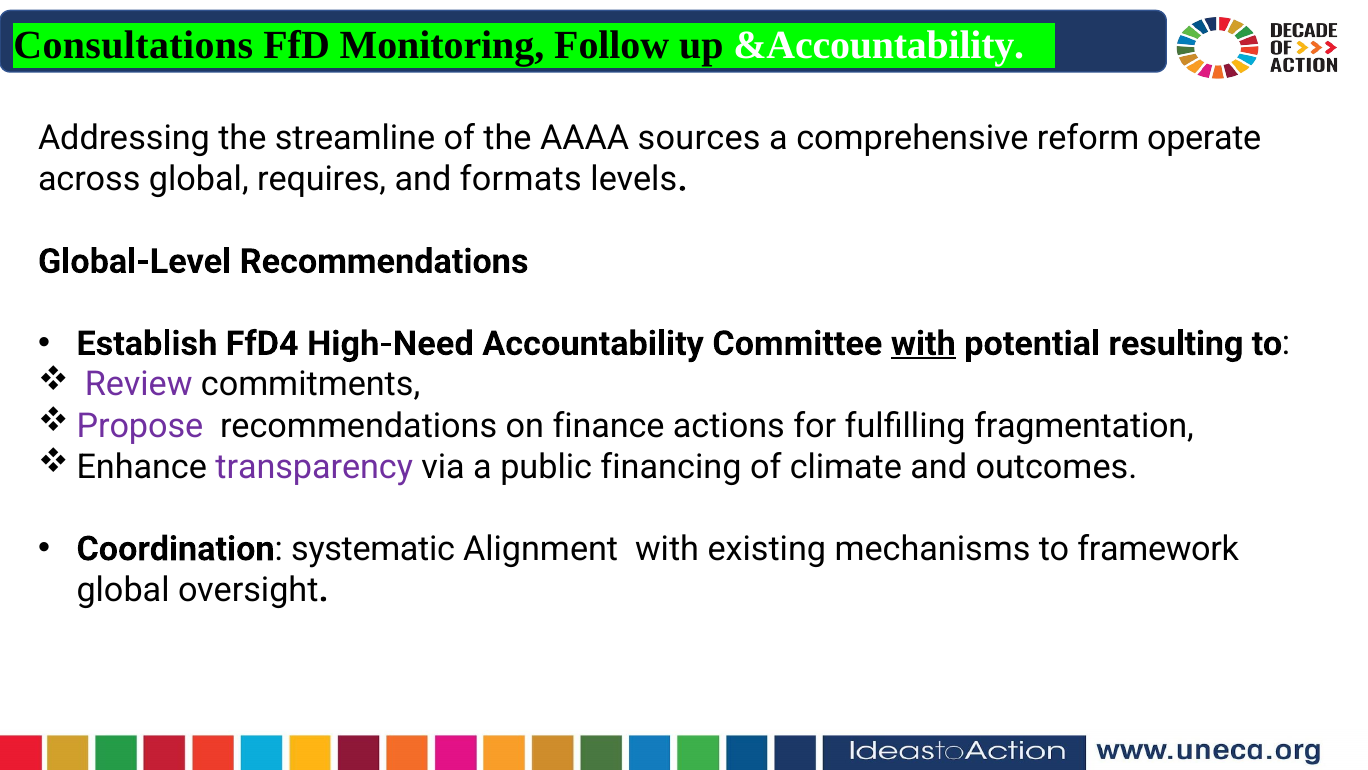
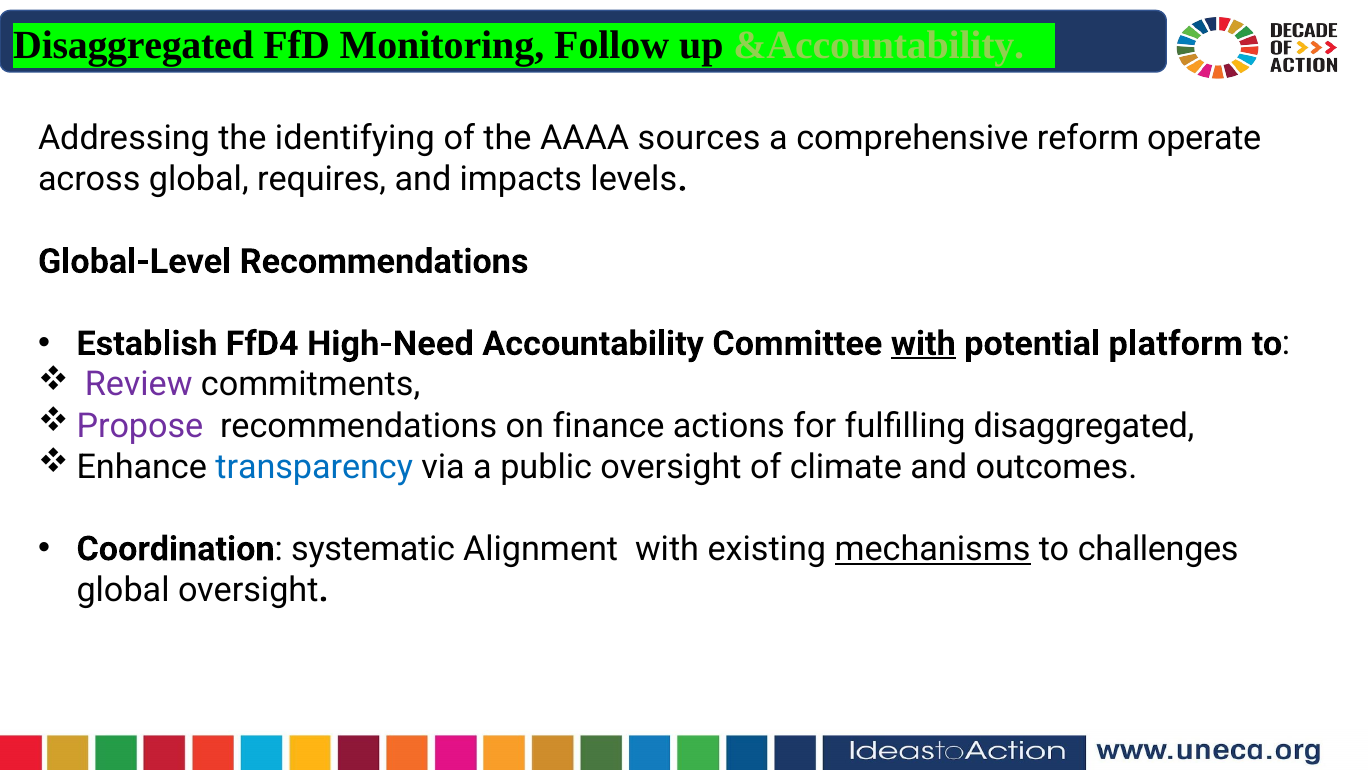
Consultations at (133, 46): Consultations -> Disaggregated
&Accountability colour: white -> light green
streamline: streamline -> identifying
formats: formats -> impacts
resulting: resulting -> platform
fulfilling fragmentation: fragmentation -> disaggregated
transparency colour: purple -> blue
public financing: financing -> oversight
mechanisms underline: none -> present
framework: framework -> challenges
